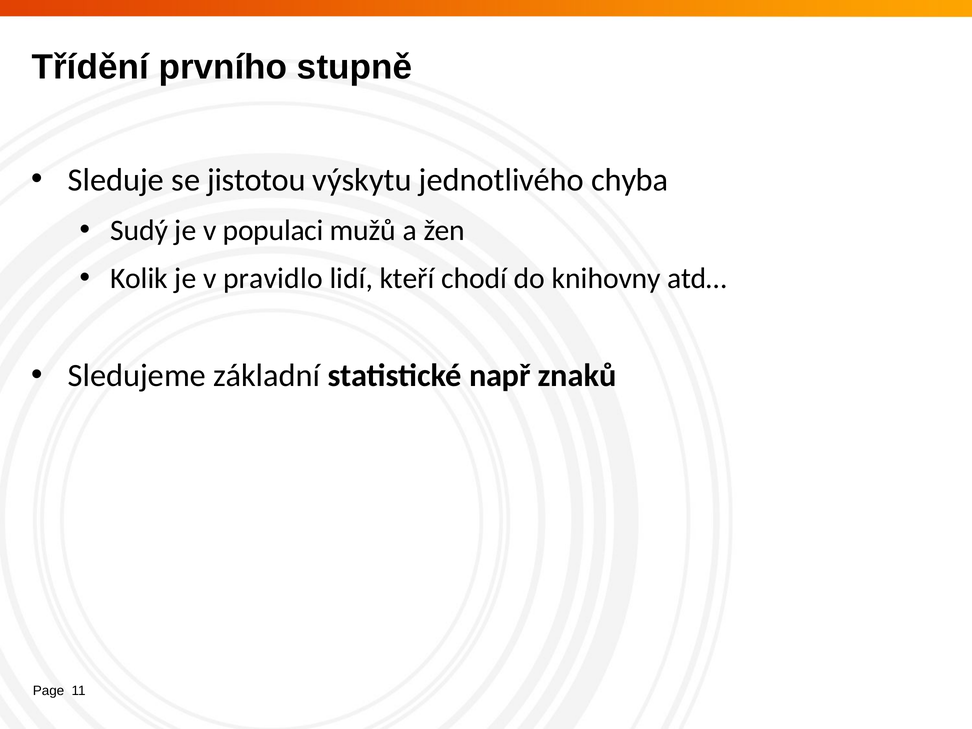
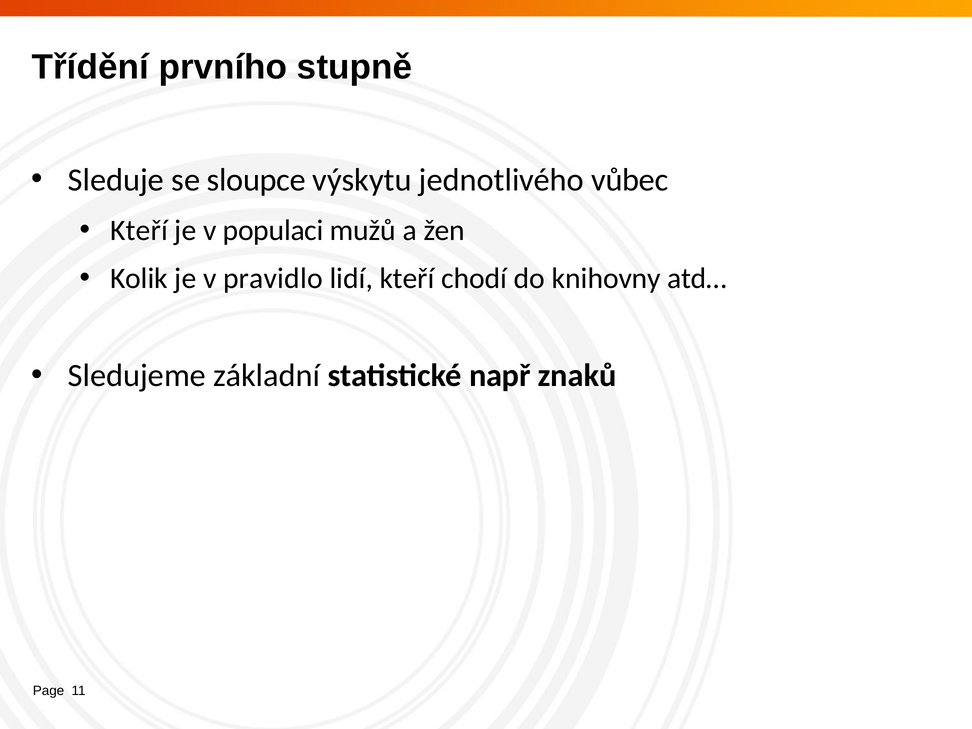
jistotou: jistotou -> sloupce
chyba: chyba -> vůbec
Sudý at (139, 231): Sudý -> Kteří
